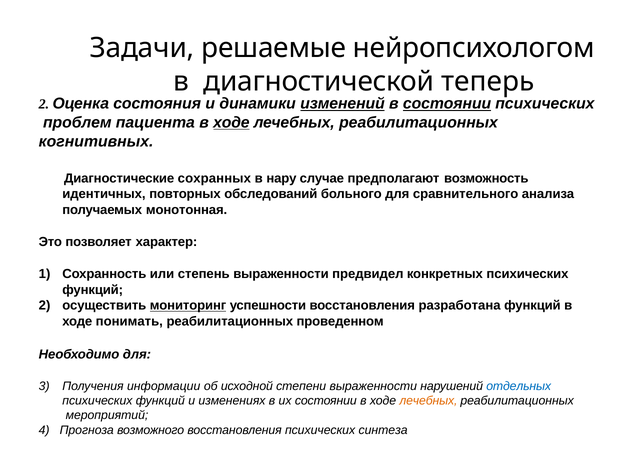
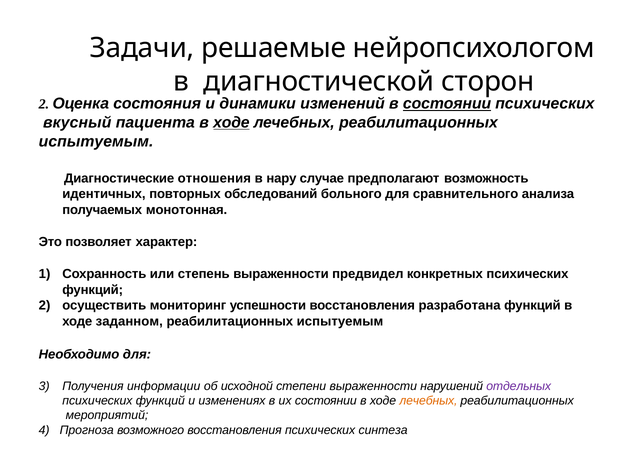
теперь: теперь -> сторон
изменений underline: present -> none
проблем: проблем -> вкусный
когнитивных at (96, 142): когнитивных -> испытуемым
сохранных: сохранных -> отношения
мониторинг underline: present -> none
понимать: понимать -> заданном
проведенном at (340, 322): проведенном -> испытуемым
отдельных colour: blue -> purple
